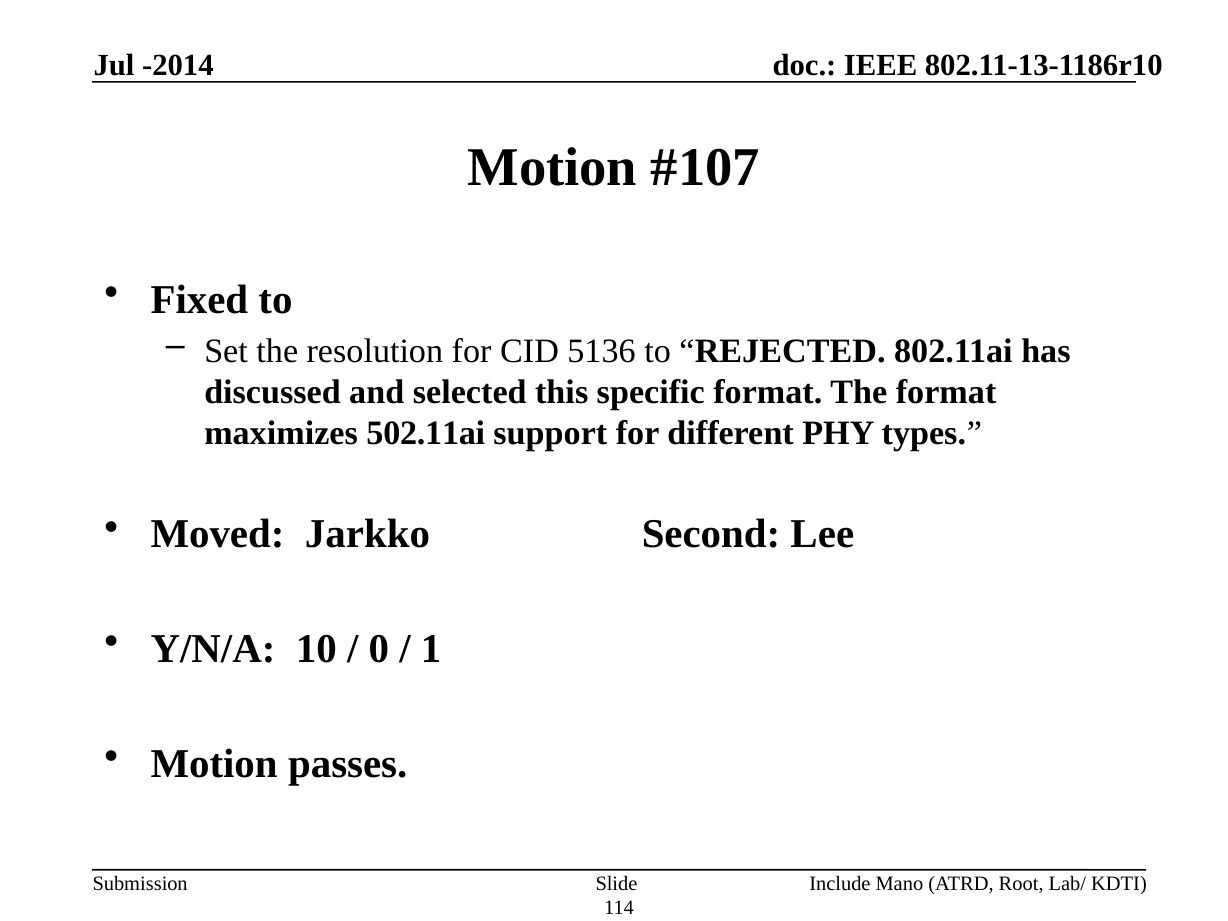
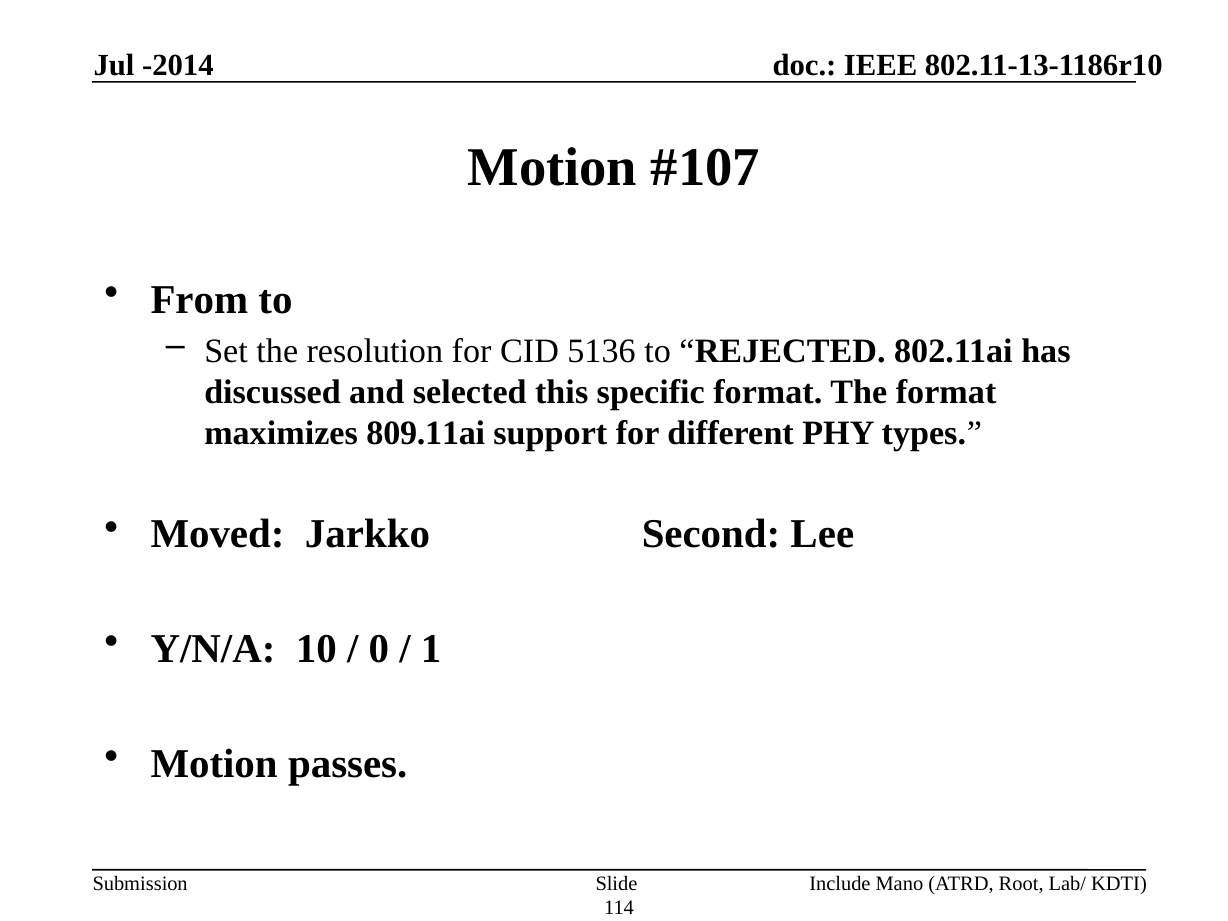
Fixed: Fixed -> From
502.11ai: 502.11ai -> 809.11ai
